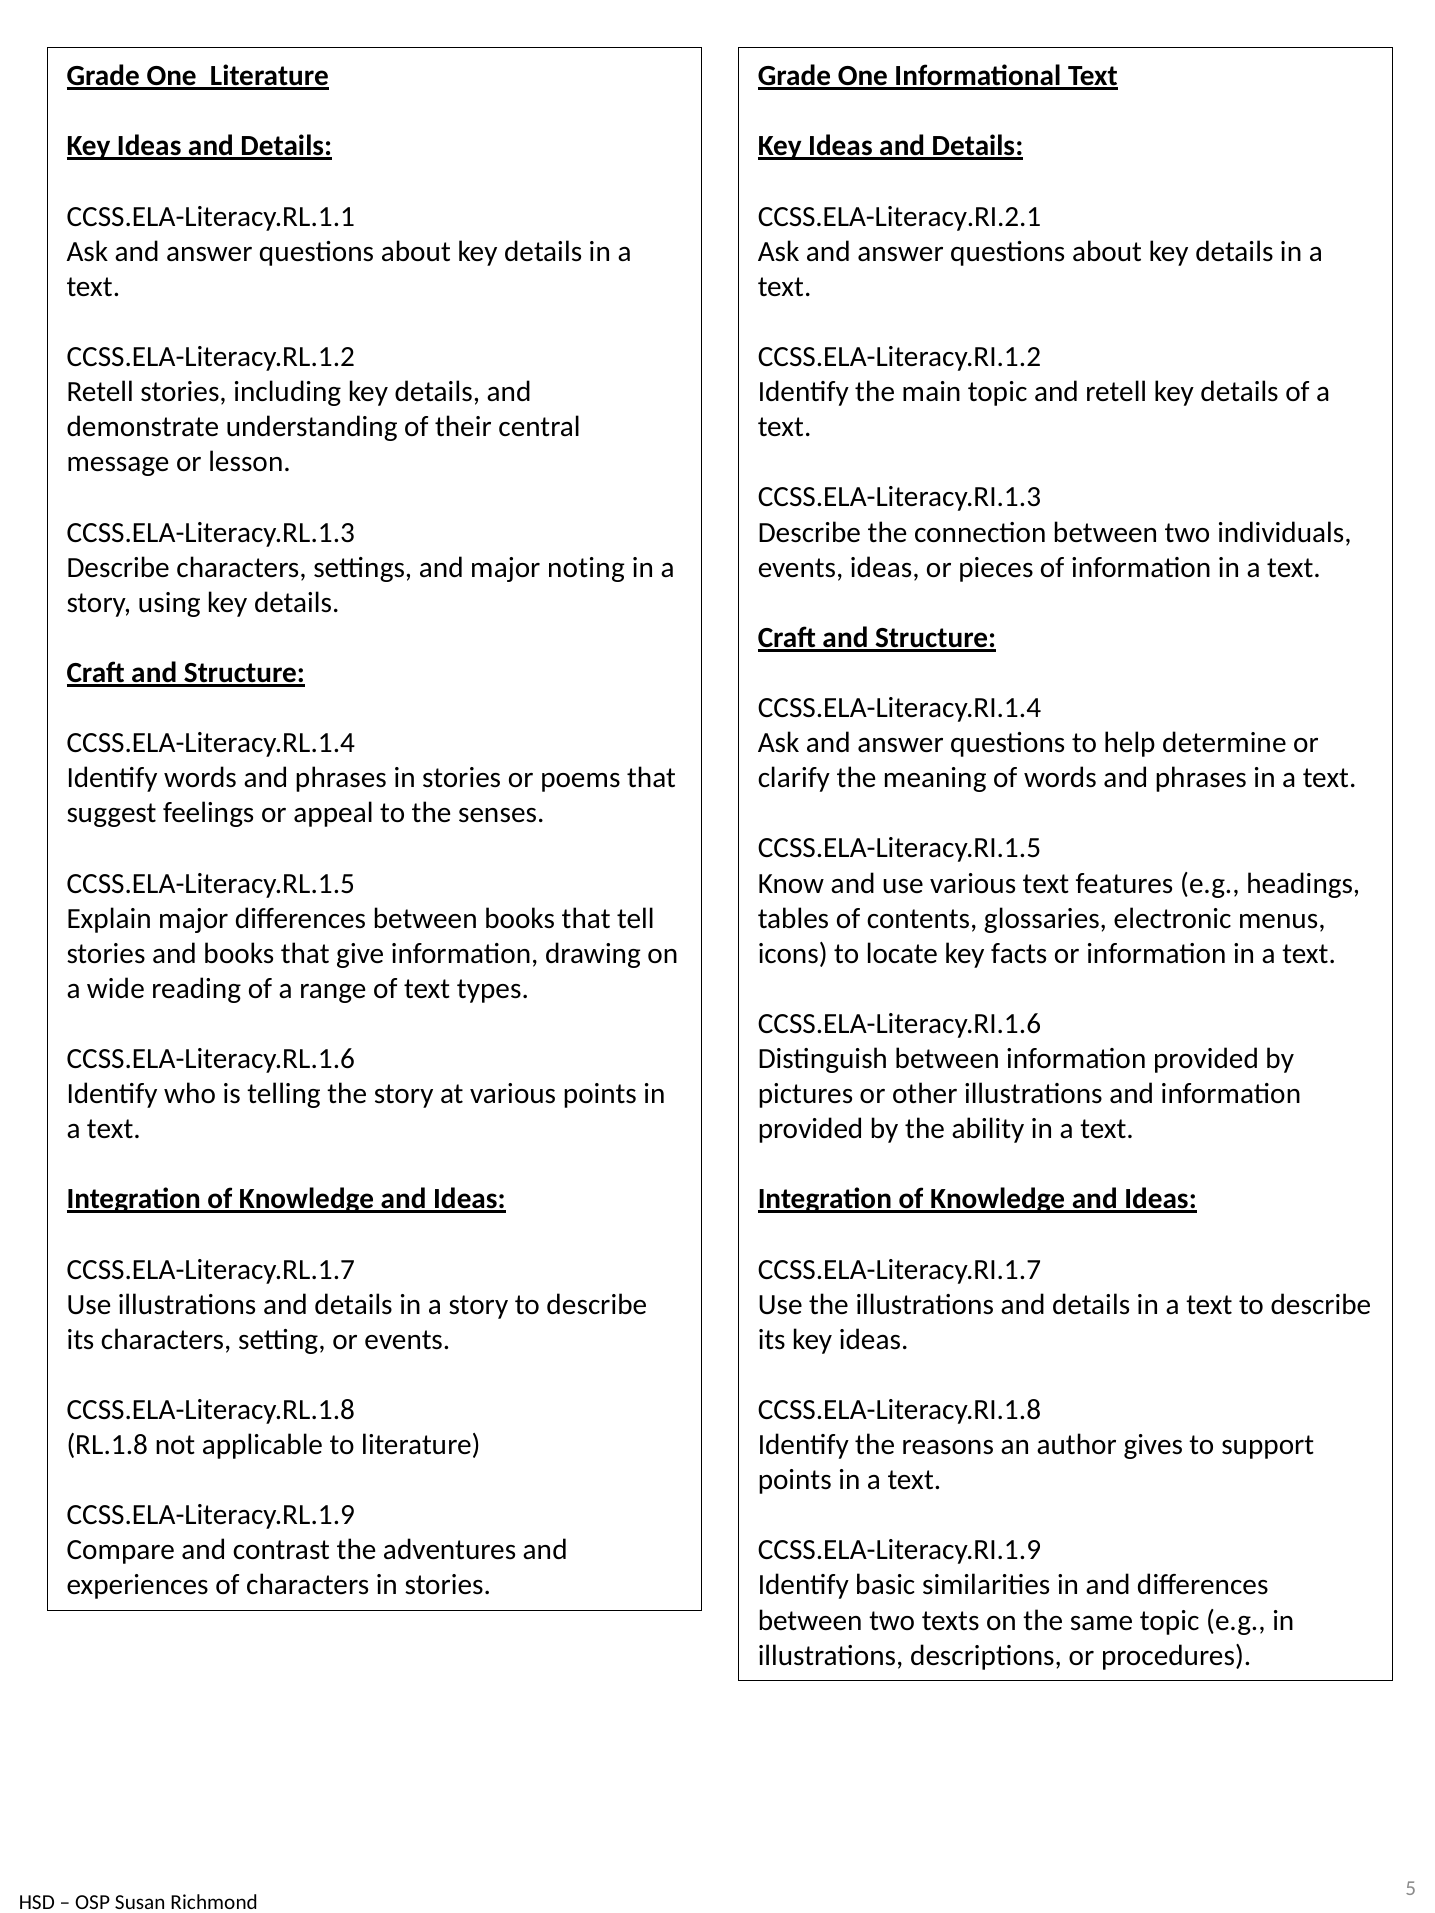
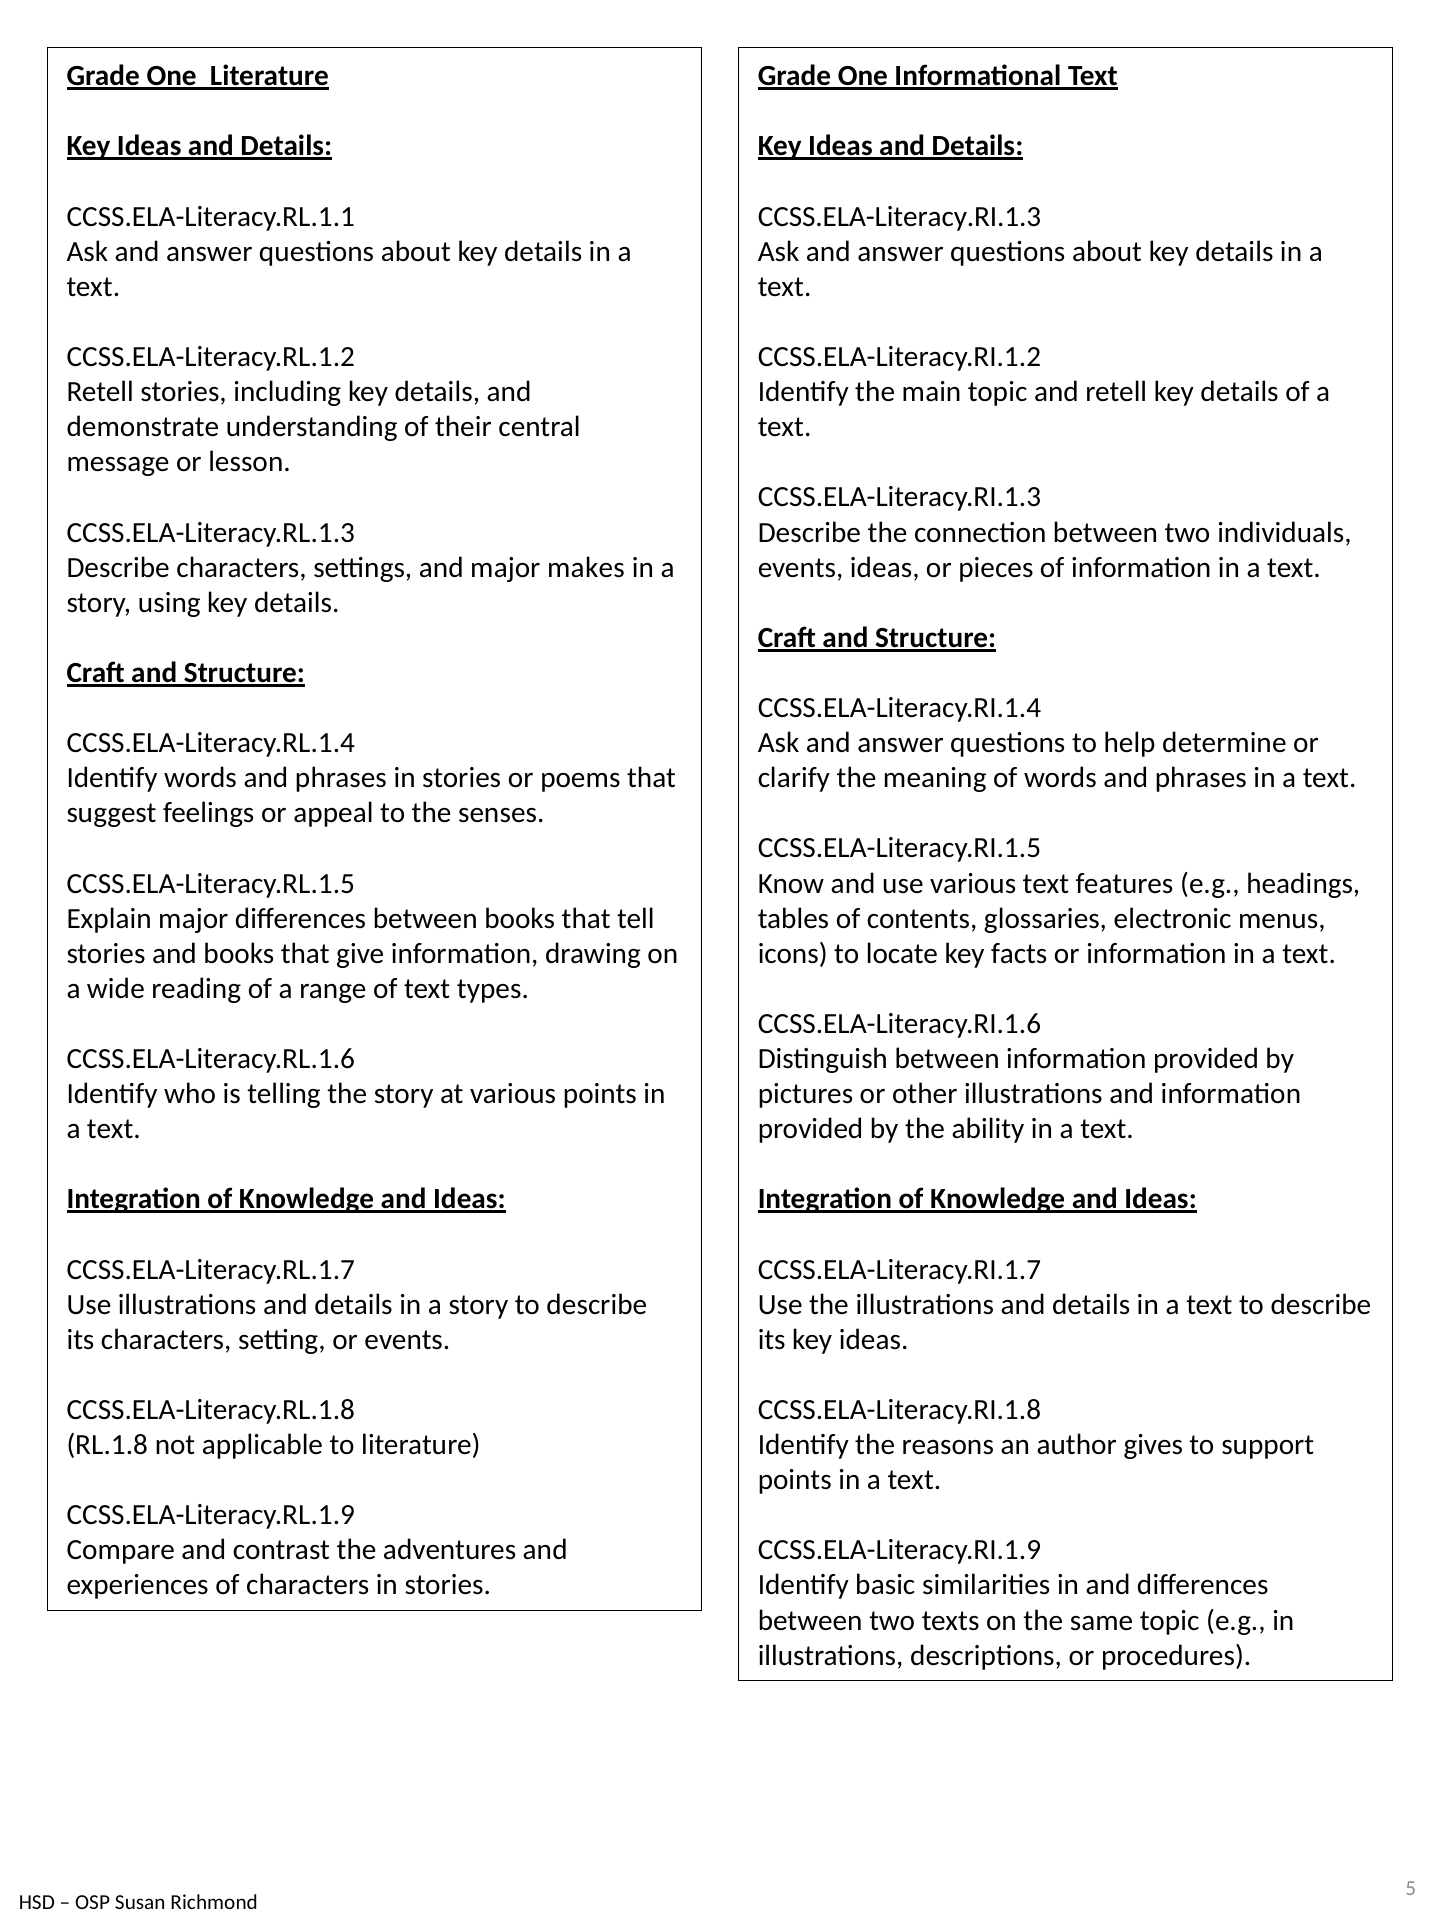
CCSS.ELA-Literacy.RI.2.1 at (899, 217): CCSS.ELA-Literacy.RI.2.1 -> CCSS.ELA-Literacy.RI.1.3
noting: noting -> makes
